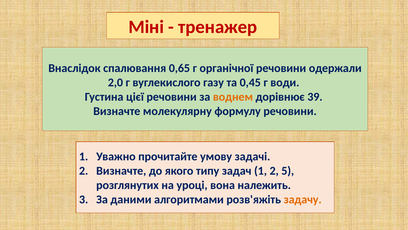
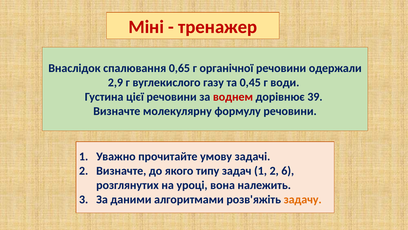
2,0: 2,0 -> 2,9
воднем colour: orange -> red
5: 5 -> 6
